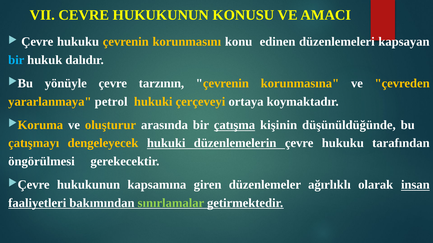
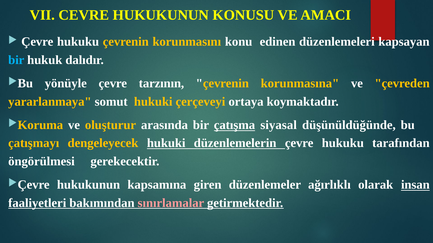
petrol: petrol -> somut
kişinin: kişinin -> siyasal
sınırlamalar colour: light green -> pink
